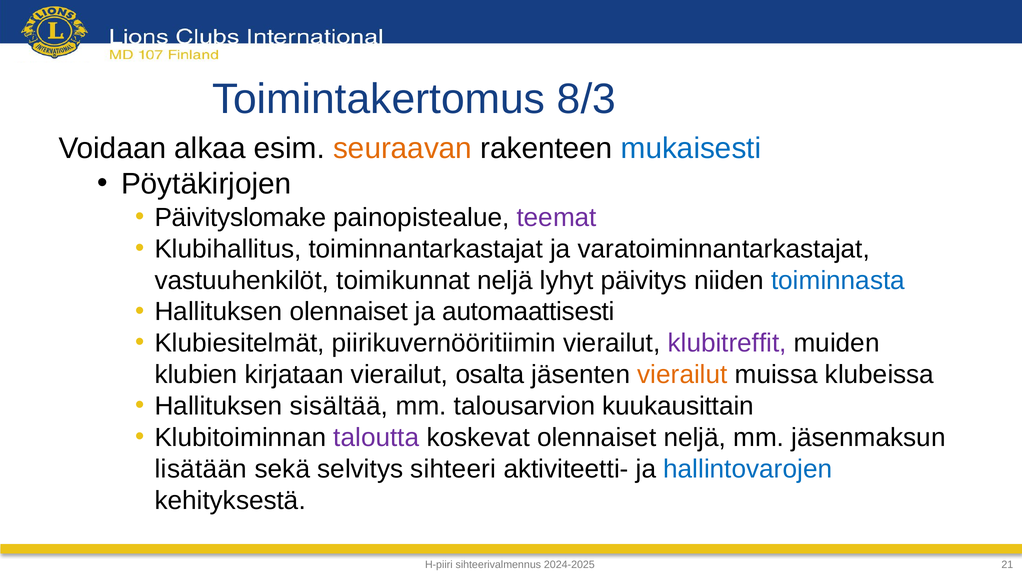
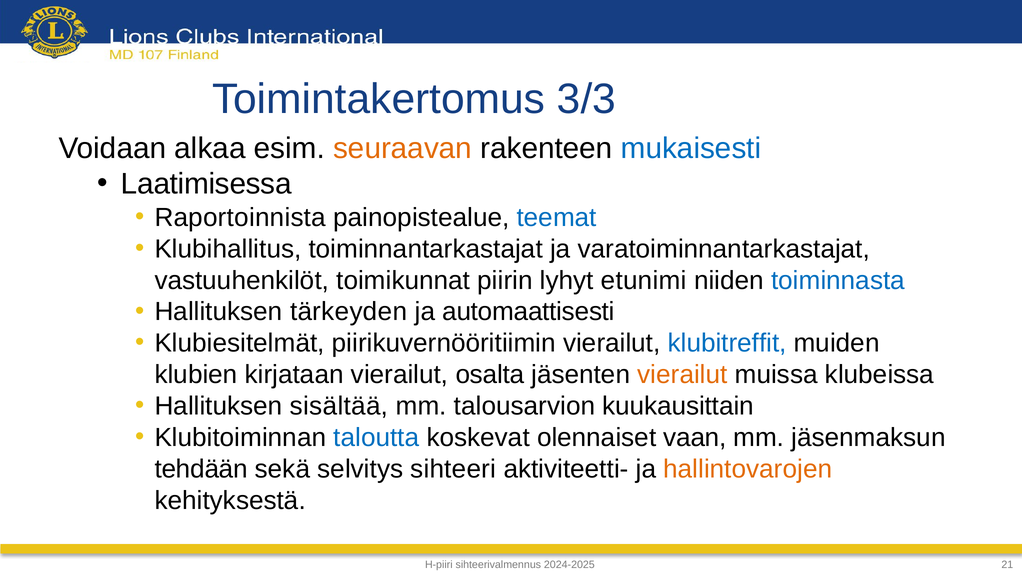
8/3: 8/3 -> 3/3
Pöytäkirjojen: Pöytäkirjojen -> Laatimisessa
Päivityslomake: Päivityslomake -> Raportoinnista
teemat colour: purple -> blue
toimikunnat neljä: neljä -> piirin
päivitys: päivitys -> etunimi
Hallituksen olennaiset: olennaiset -> tärkeyden
klubitreffit colour: purple -> blue
taloutta colour: purple -> blue
olennaiset neljä: neljä -> vaan
lisätään: lisätään -> tehdään
hallintovarojen colour: blue -> orange
